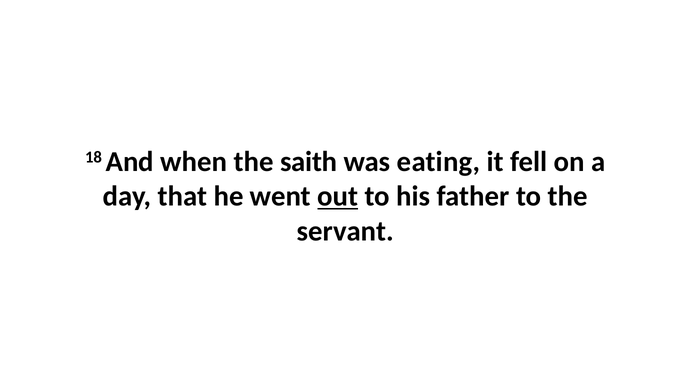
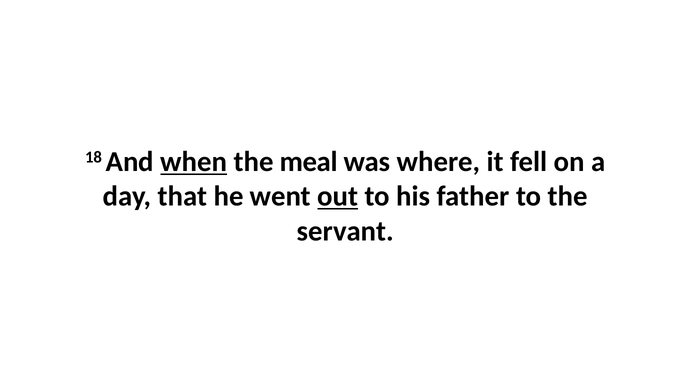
when underline: none -> present
saith: saith -> meal
eating: eating -> where
